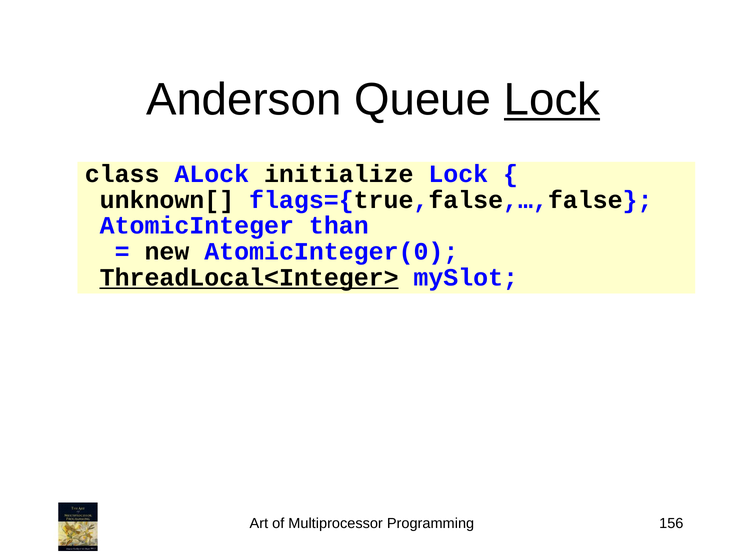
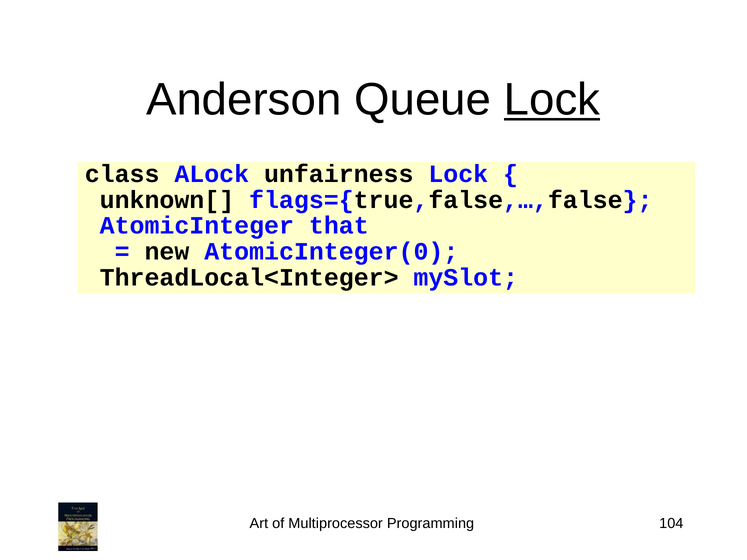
initialize: initialize -> unfairness
than: than -> that
ThreadLocal<Integer> underline: present -> none
156: 156 -> 104
